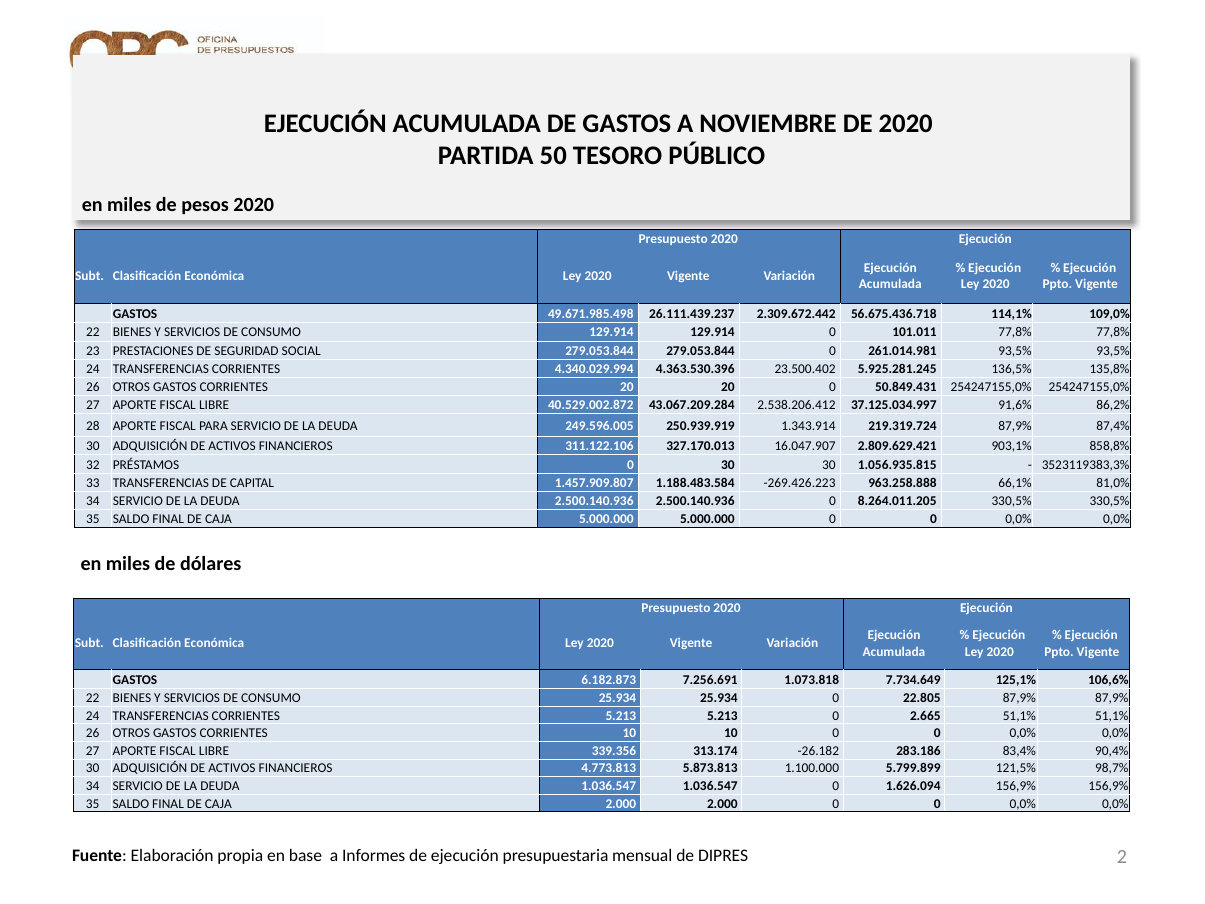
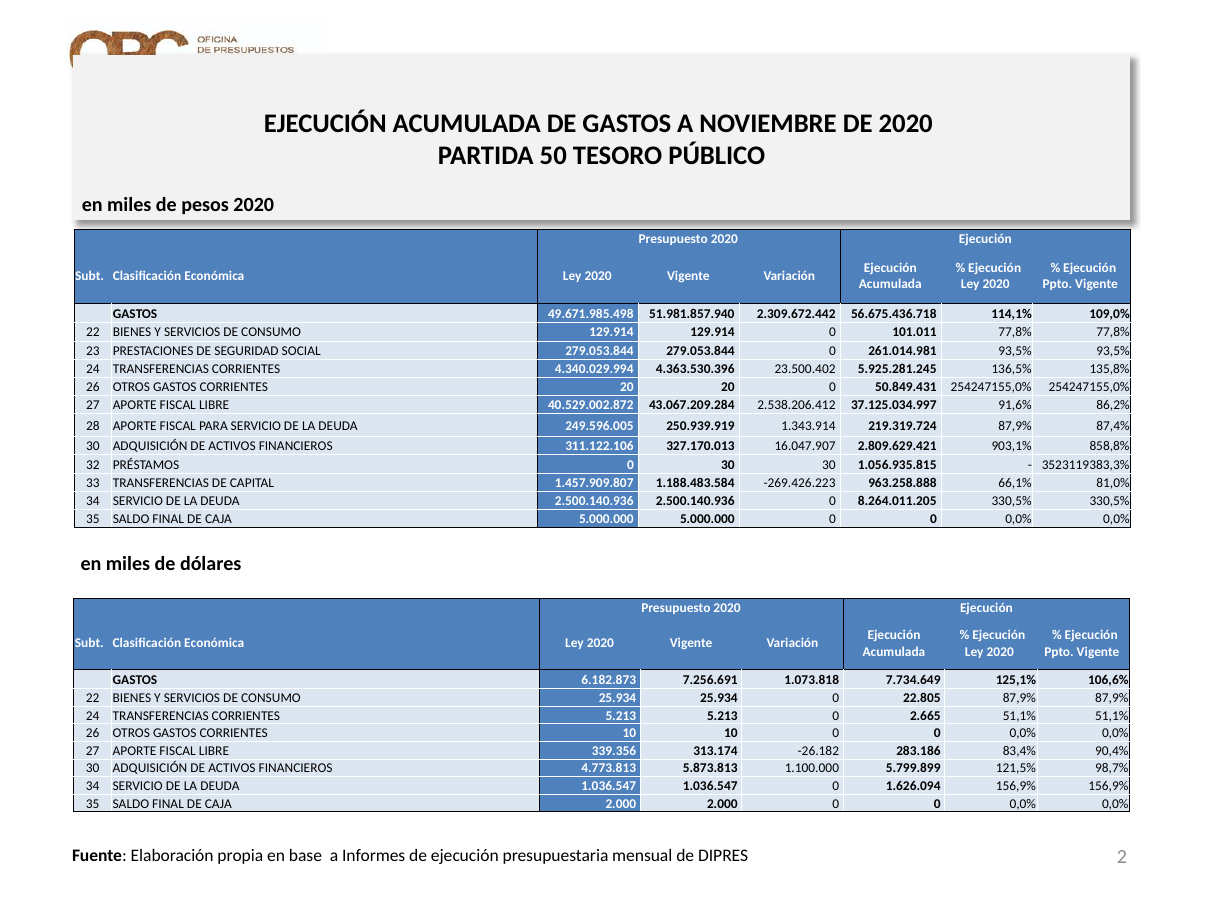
26.111.439.237: 26.111.439.237 -> 51.981.857.940
